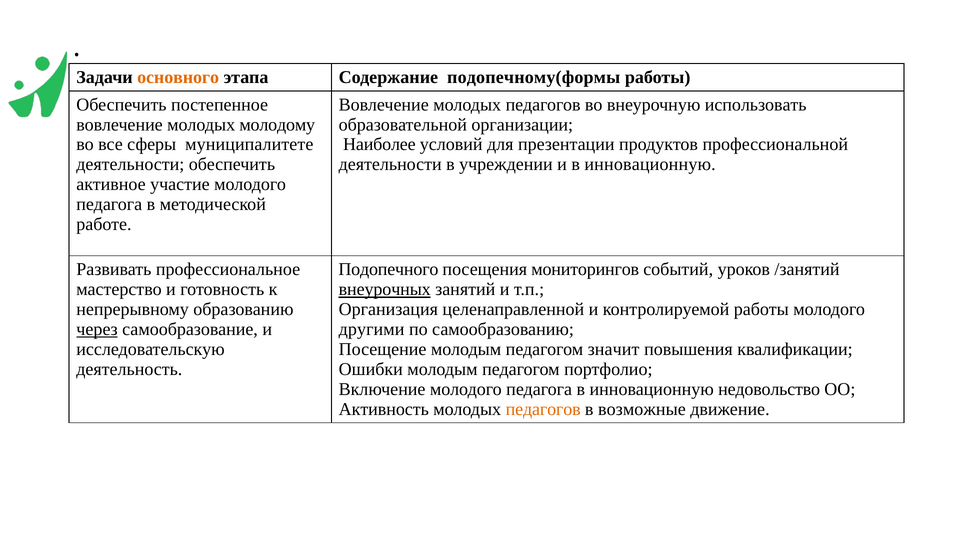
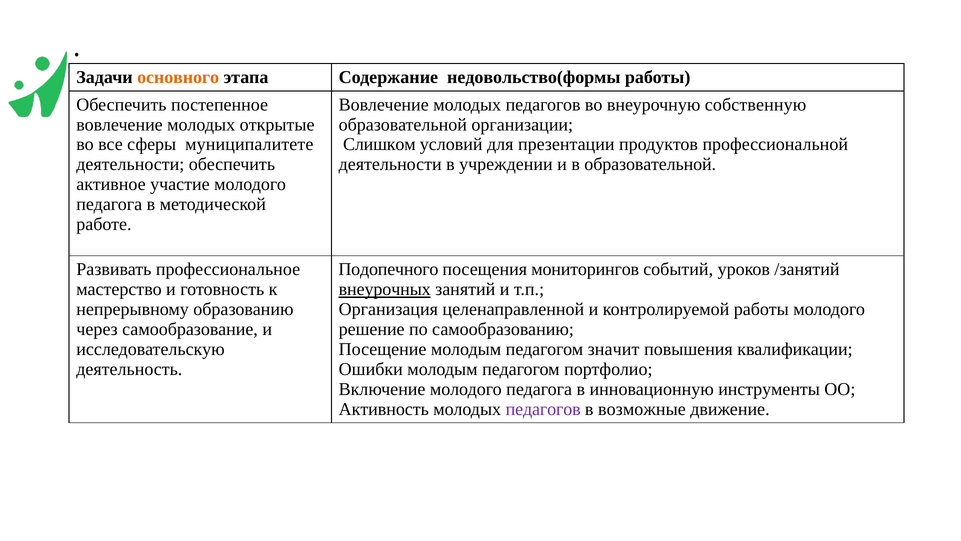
подопечному(формы: подопечному(формы -> недовольство(формы
использовать: использовать -> собственную
молодому: молодому -> открытые
Наиболее: Наиболее -> Слишком
и в инновационную: инновационную -> образовательной
через underline: present -> none
другими: другими -> решение
недовольство: недовольство -> инструменты
педагогов at (543, 409) colour: orange -> purple
